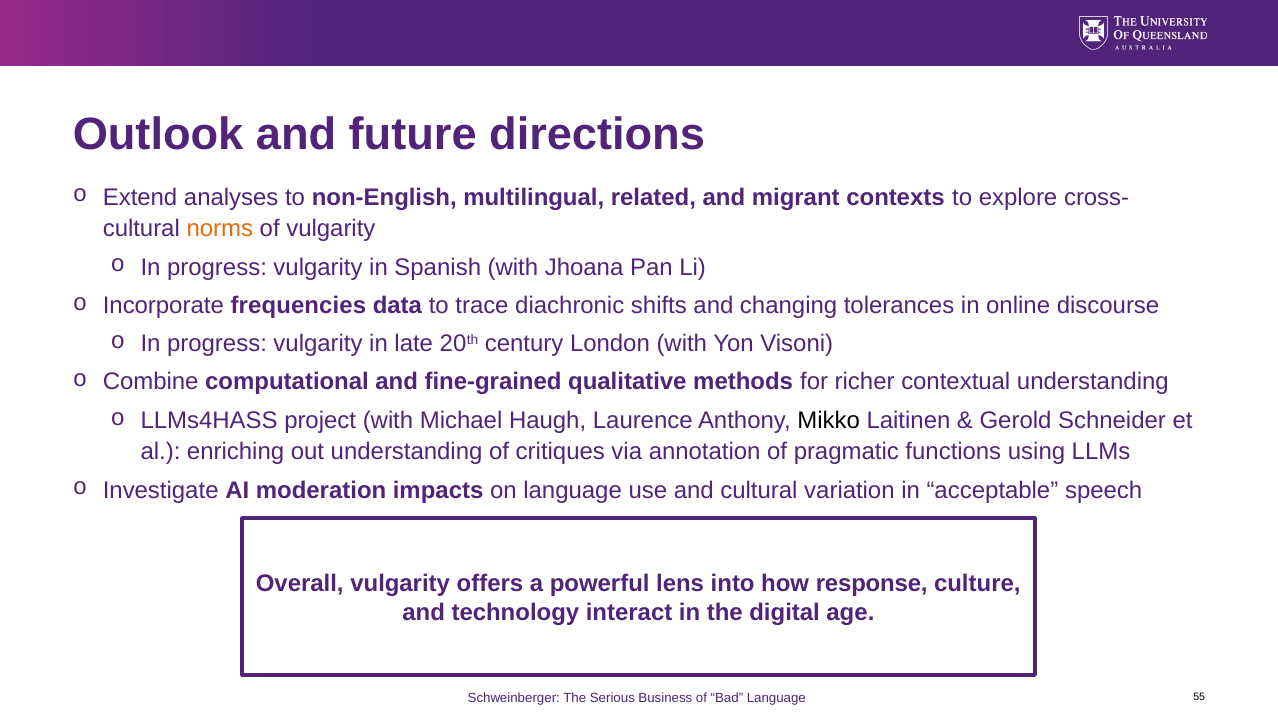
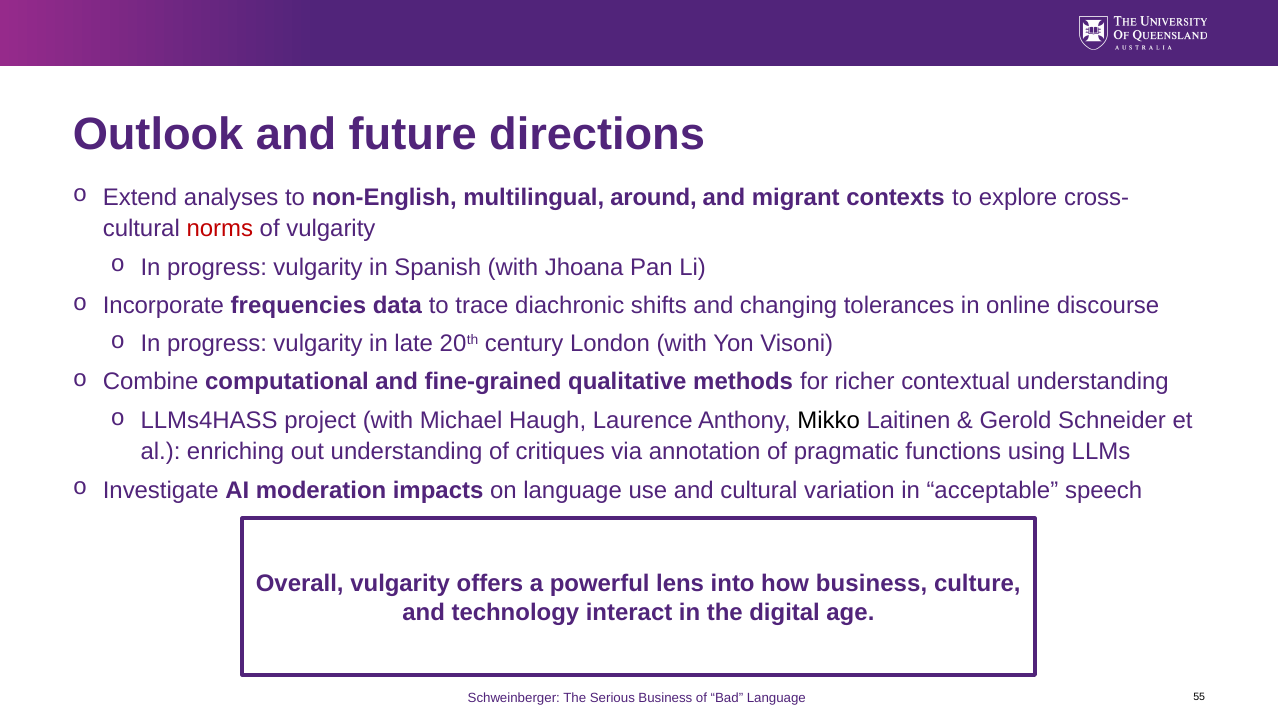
related: related -> around
norms colour: orange -> red
how response: response -> business
